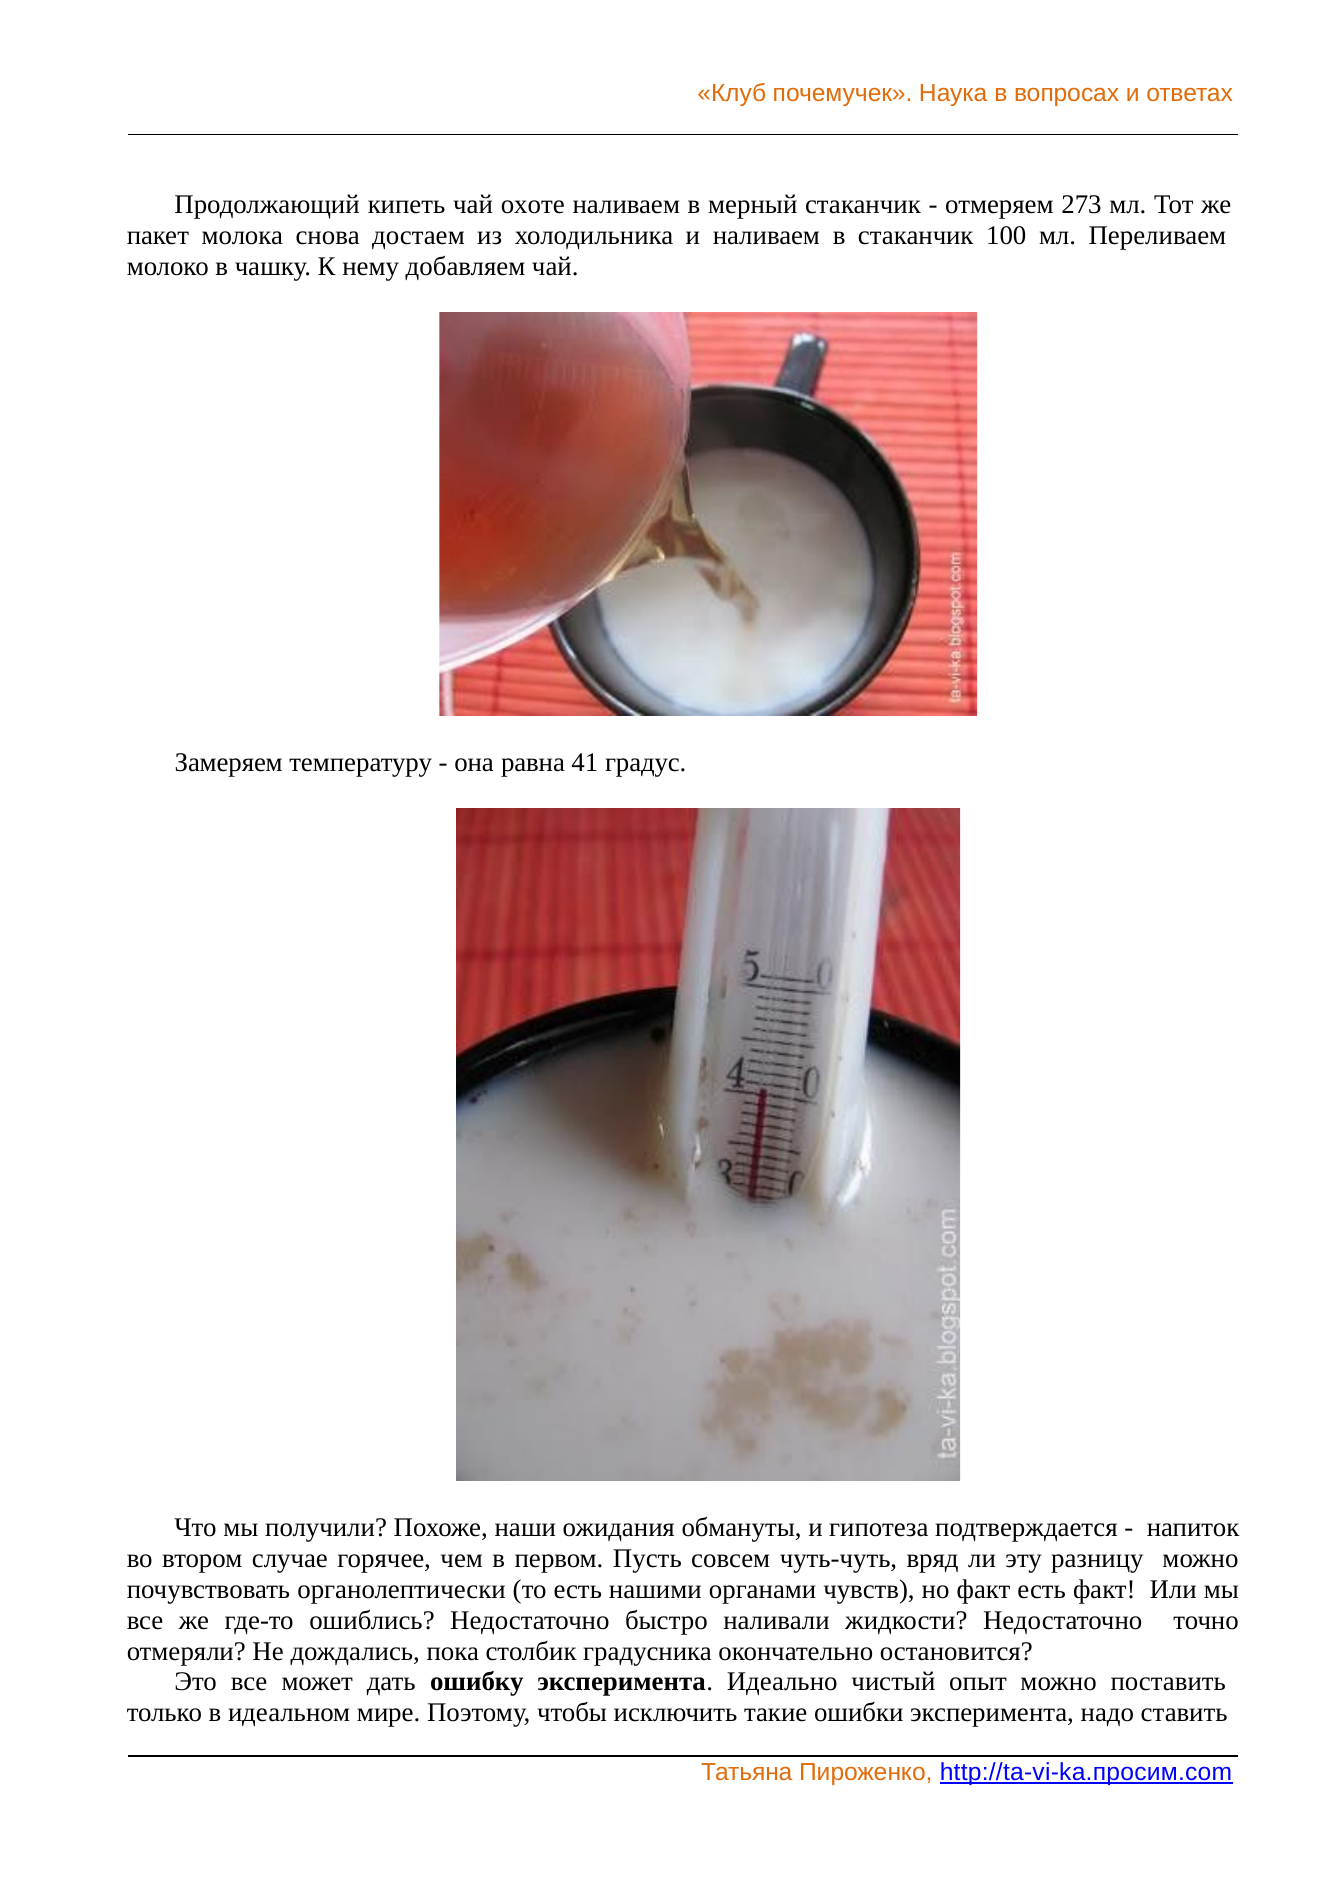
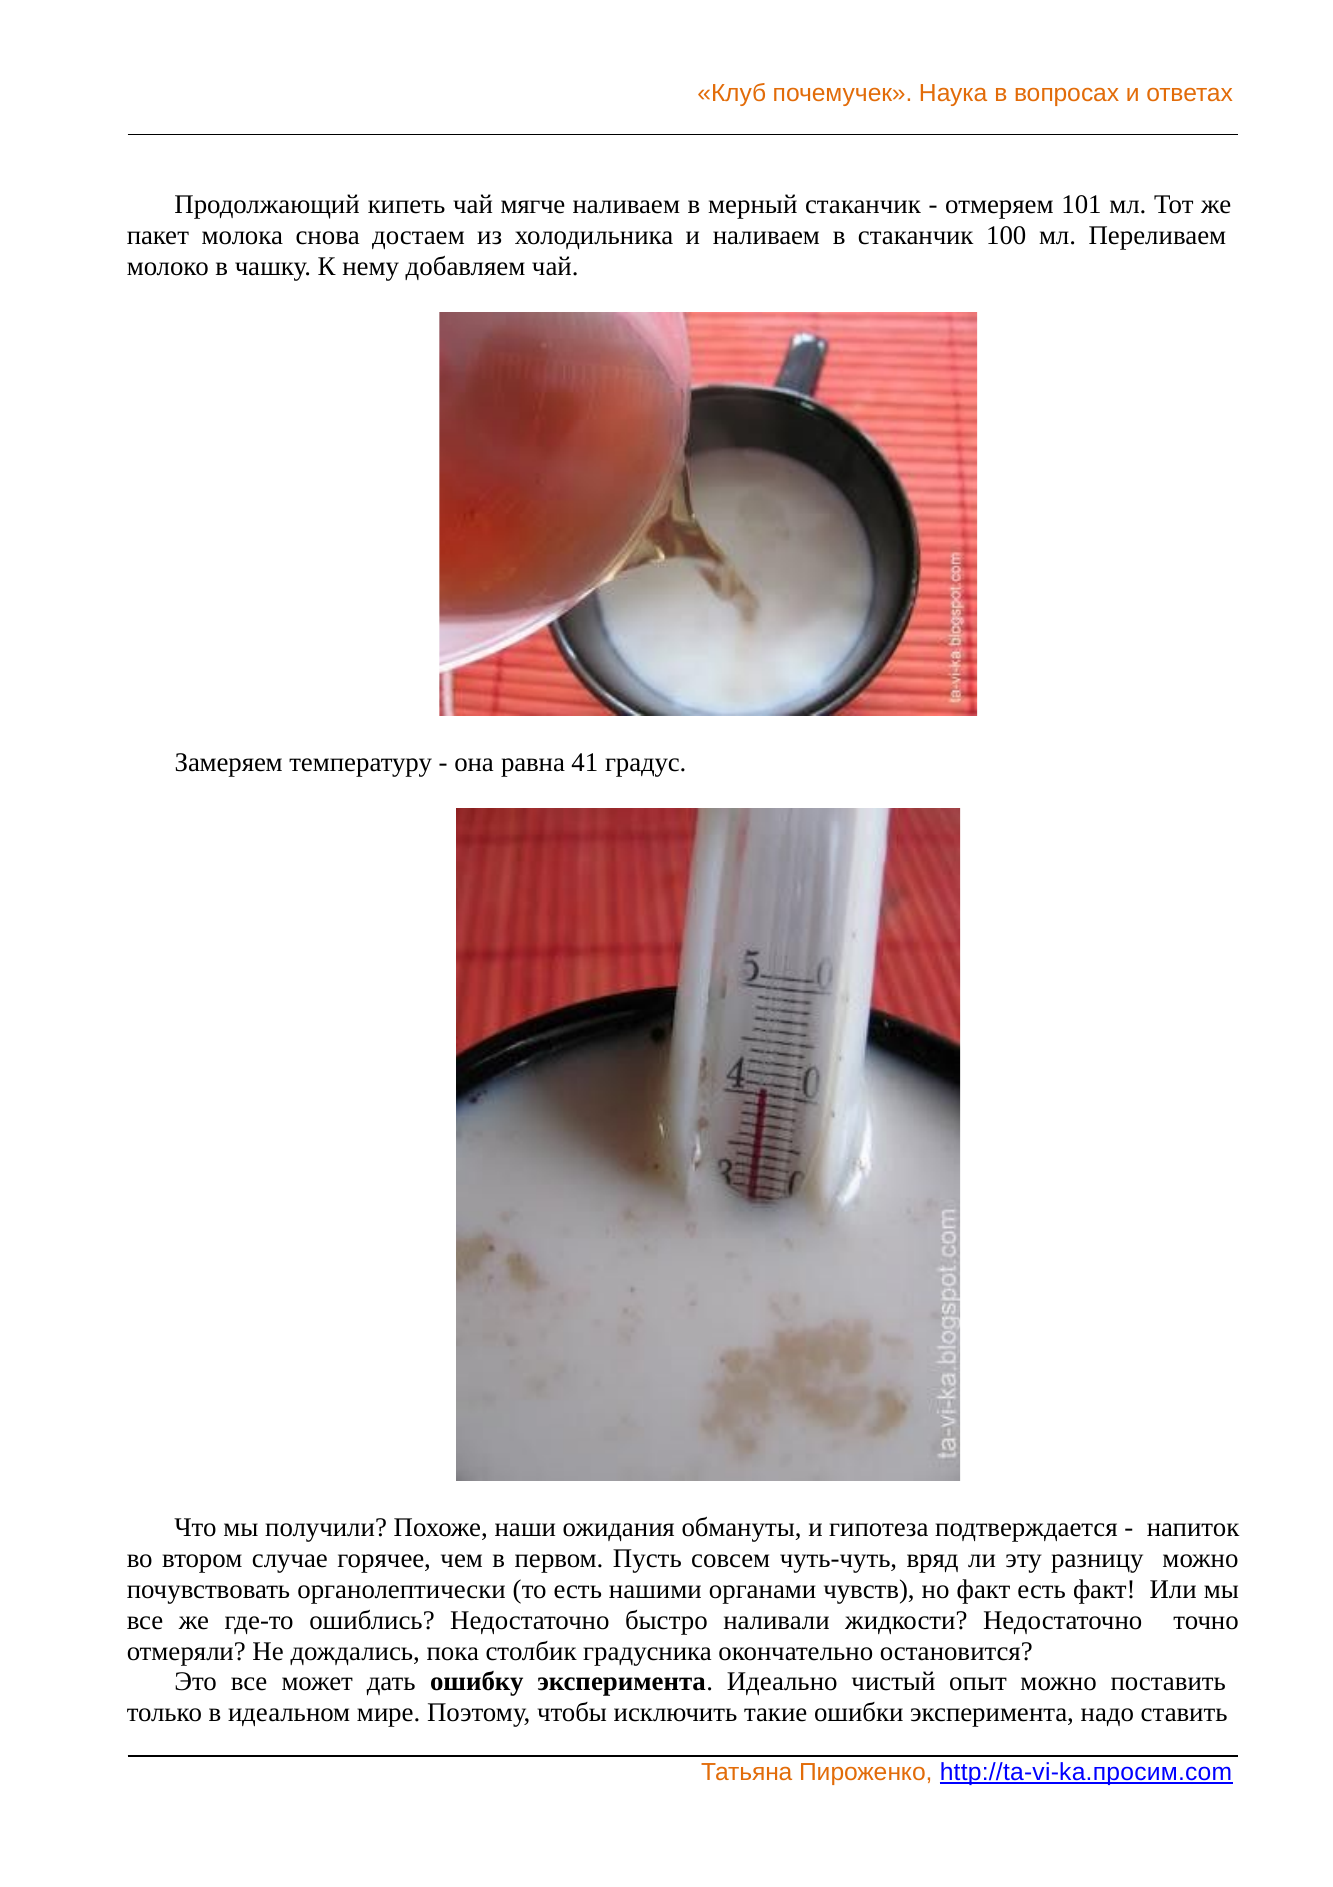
охоте: охоте -> мягче
273: 273 -> 101
